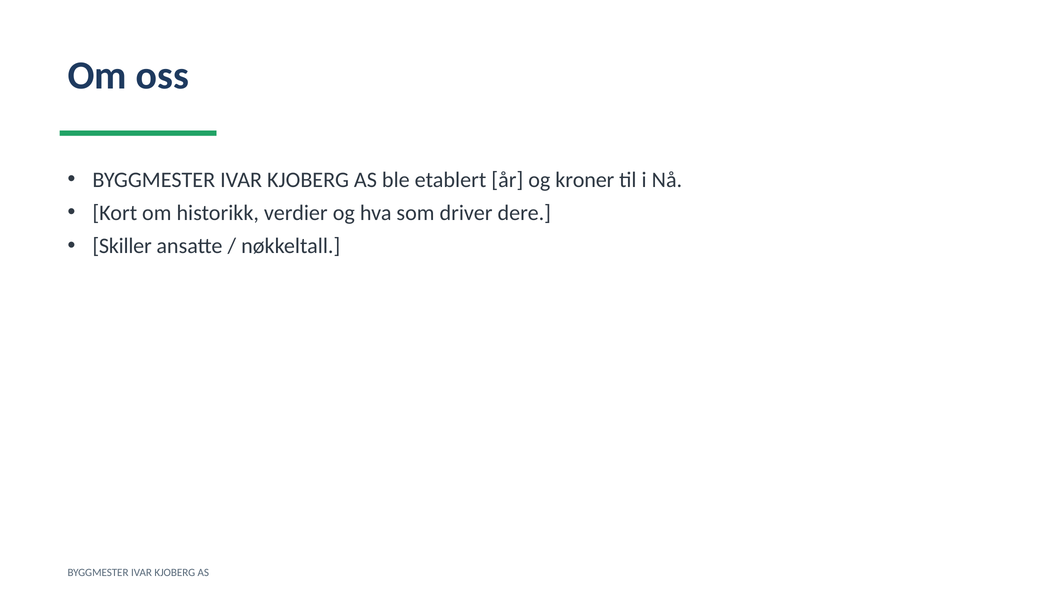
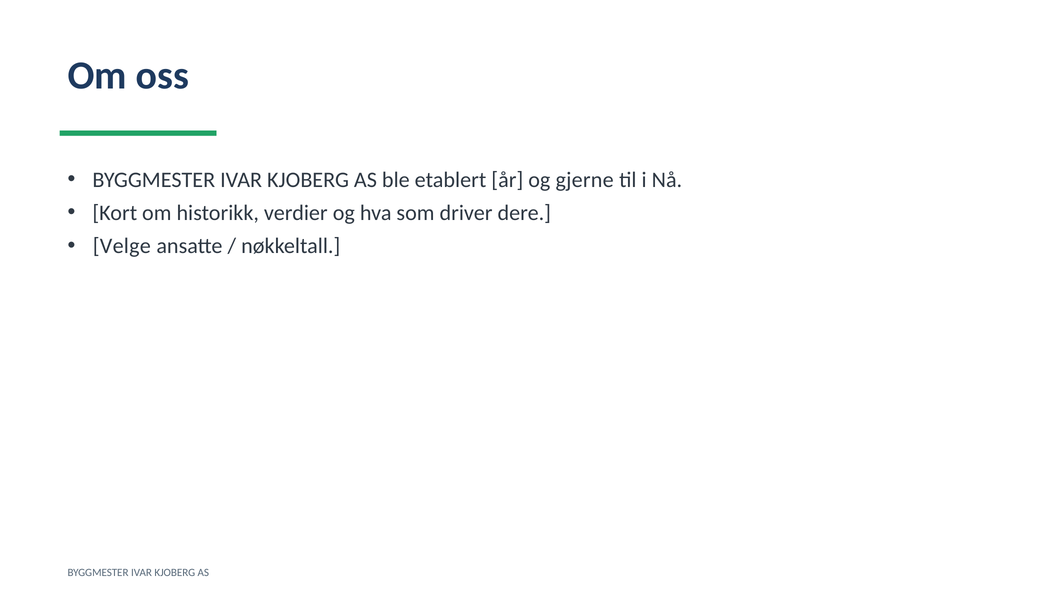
kroner: kroner -> gjerne
Skiller: Skiller -> Velge
